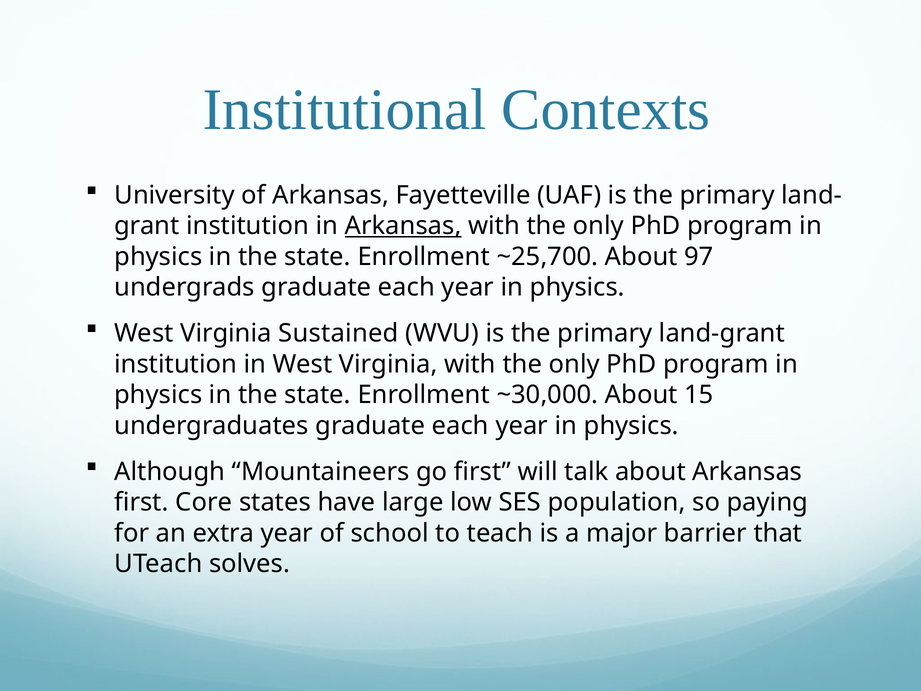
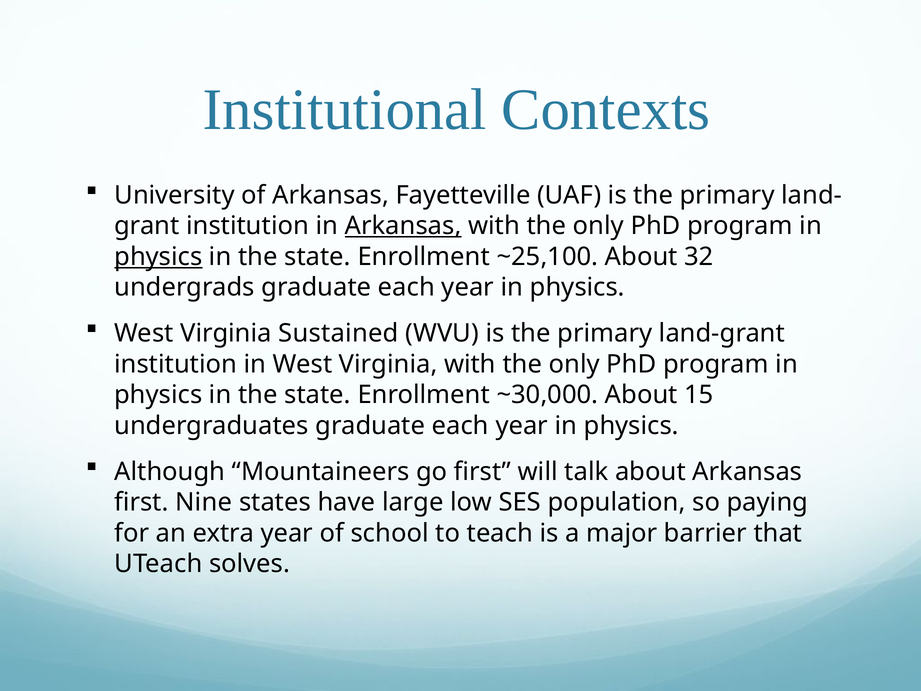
physics at (158, 257) underline: none -> present
~25,700: ~25,700 -> ~25,100
97: 97 -> 32
Core: Core -> Nine
